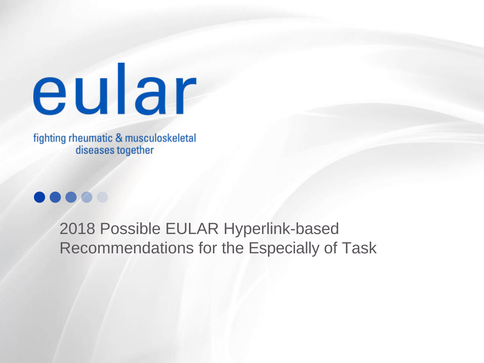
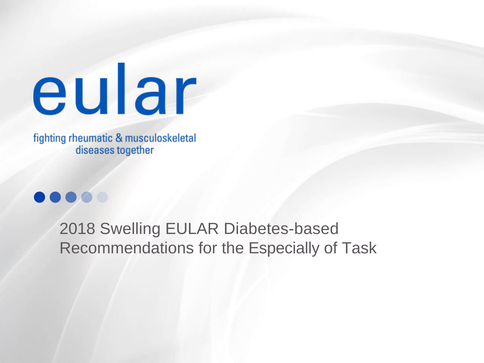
Possible: Possible -> Swelling
Hyperlink-based: Hyperlink-based -> Diabetes-based
